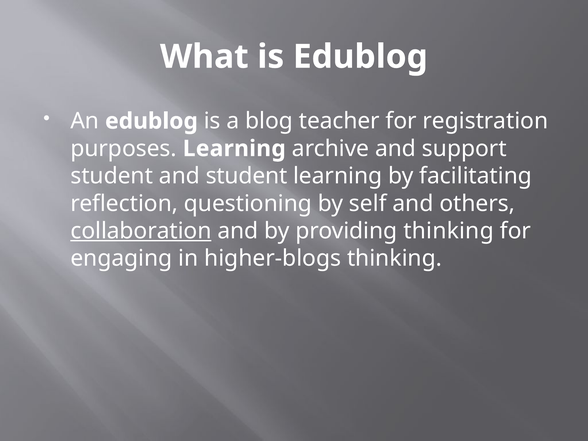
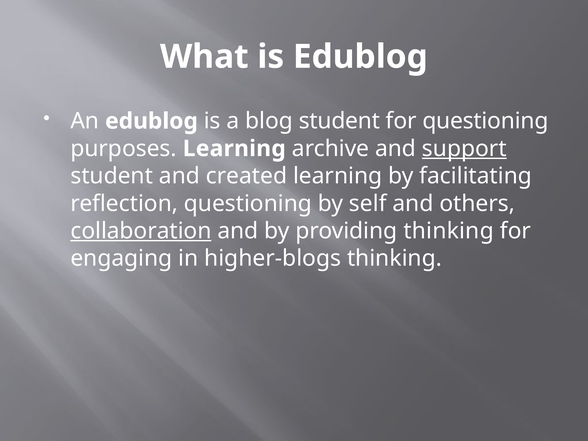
blog teacher: teacher -> student
for registration: registration -> questioning
support underline: none -> present
and student: student -> created
